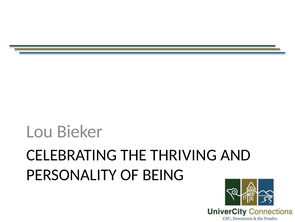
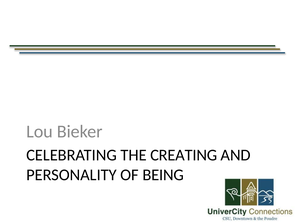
THRIVING: THRIVING -> CREATING
